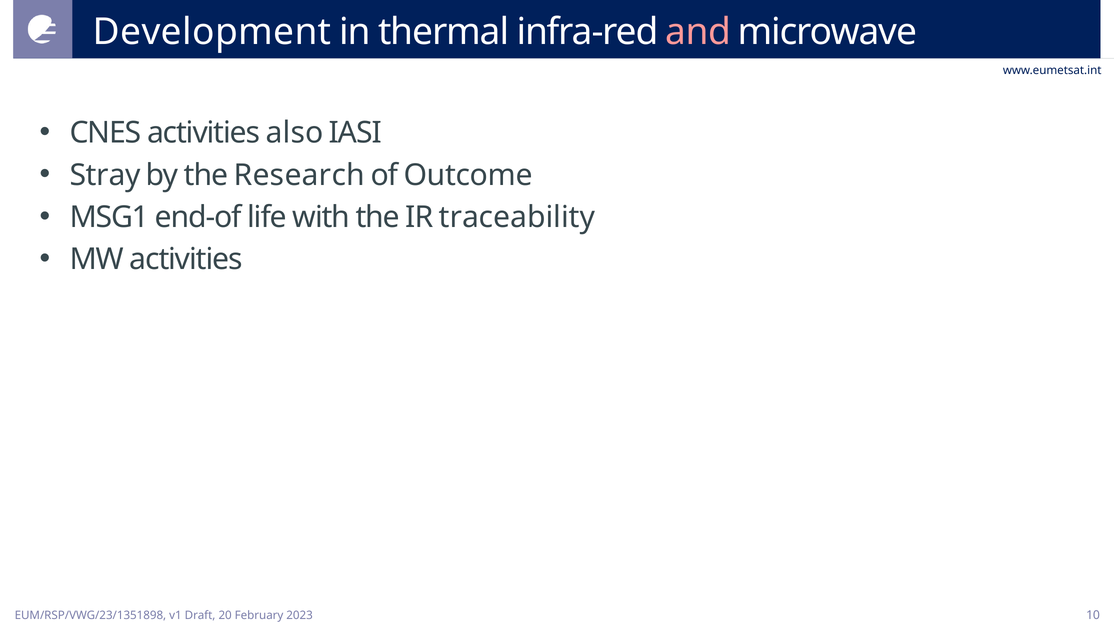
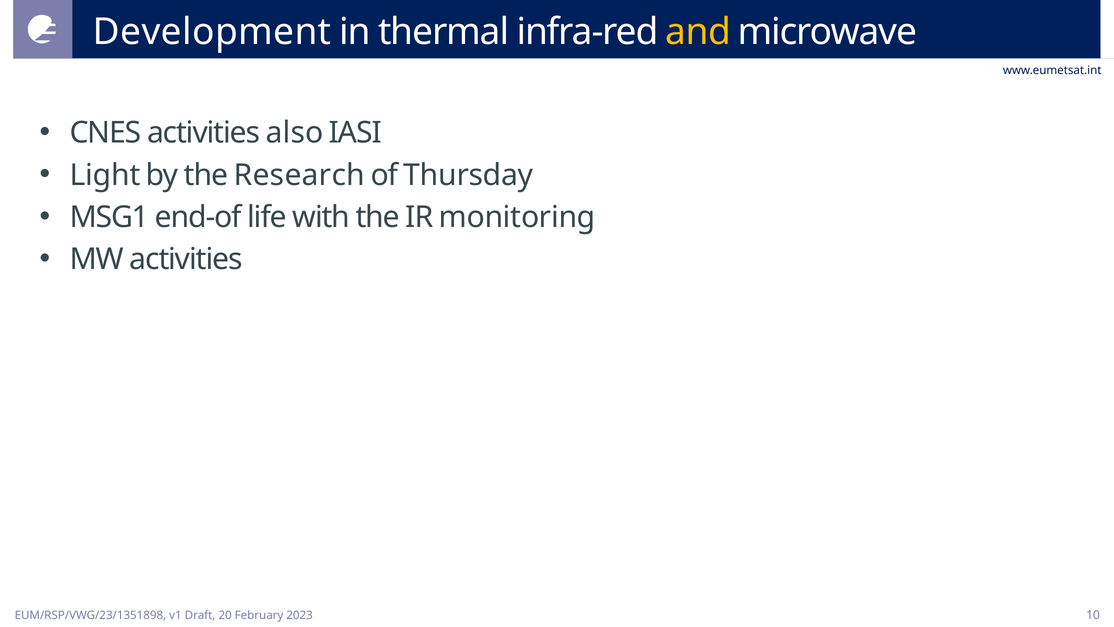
and colour: pink -> yellow
Stray: Stray -> Light
Outcome: Outcome -> Thursday
traceability: traceability -> monitoring
